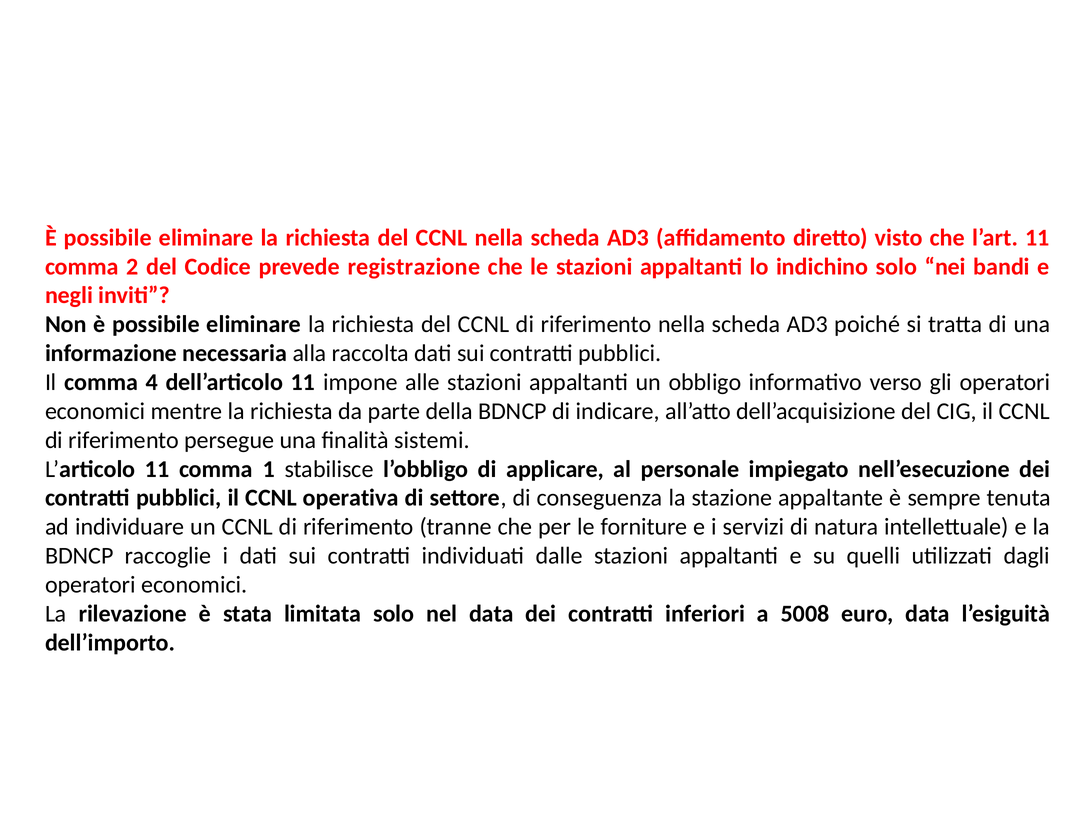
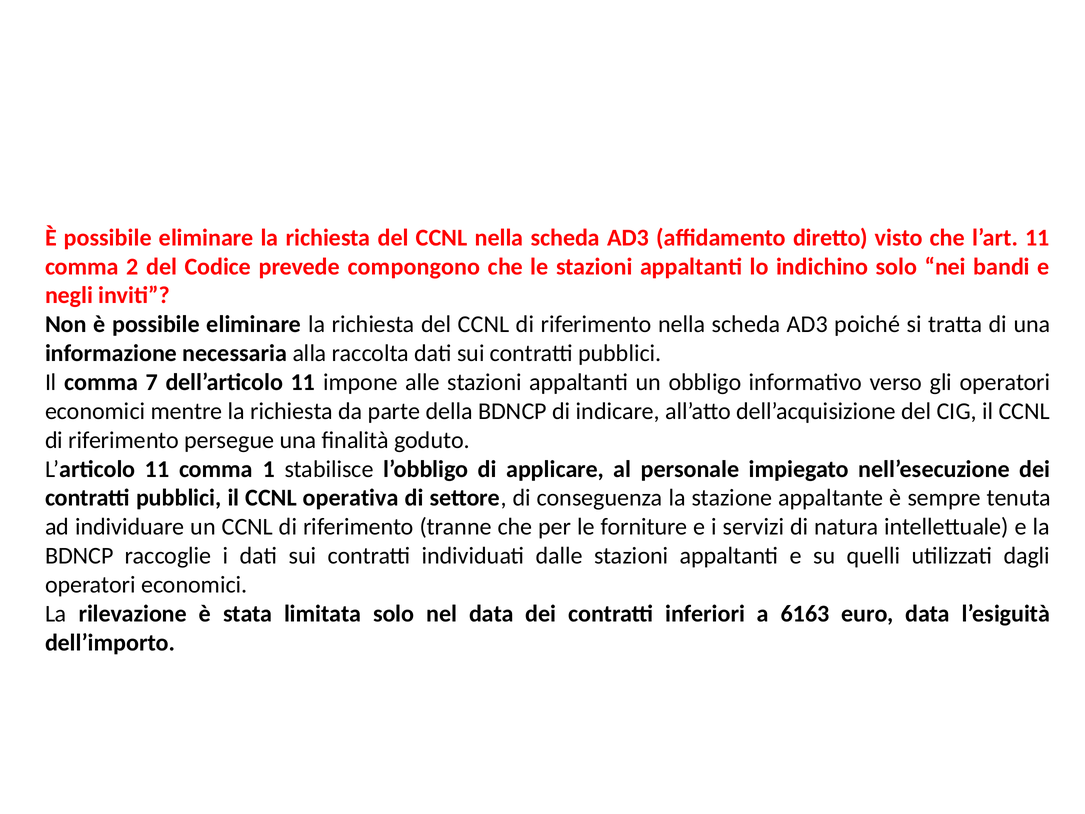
registrazione: registrazione -> compongono
4: 4 -> 7
sistemi: sistemi -> goduto
5008: 5008 -> 6163
